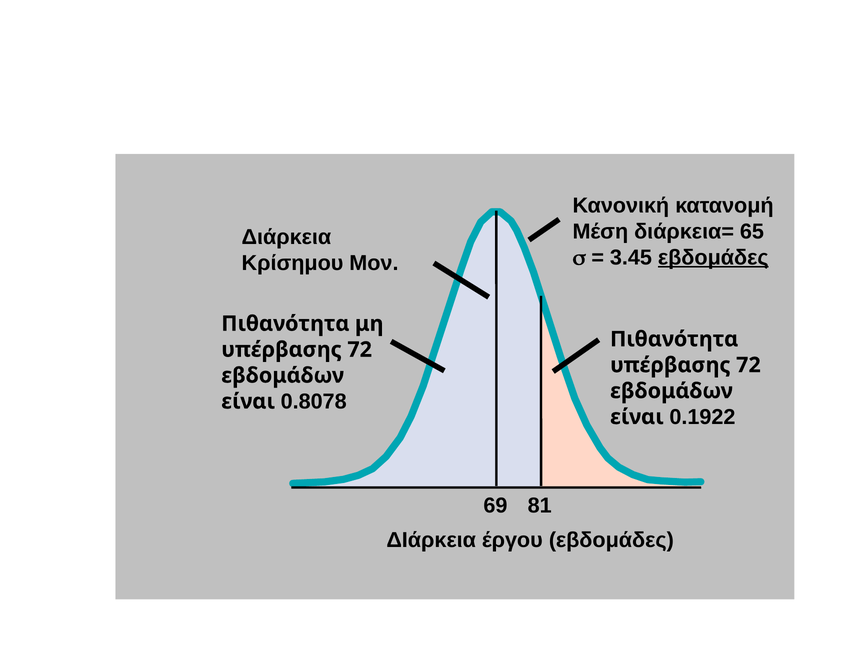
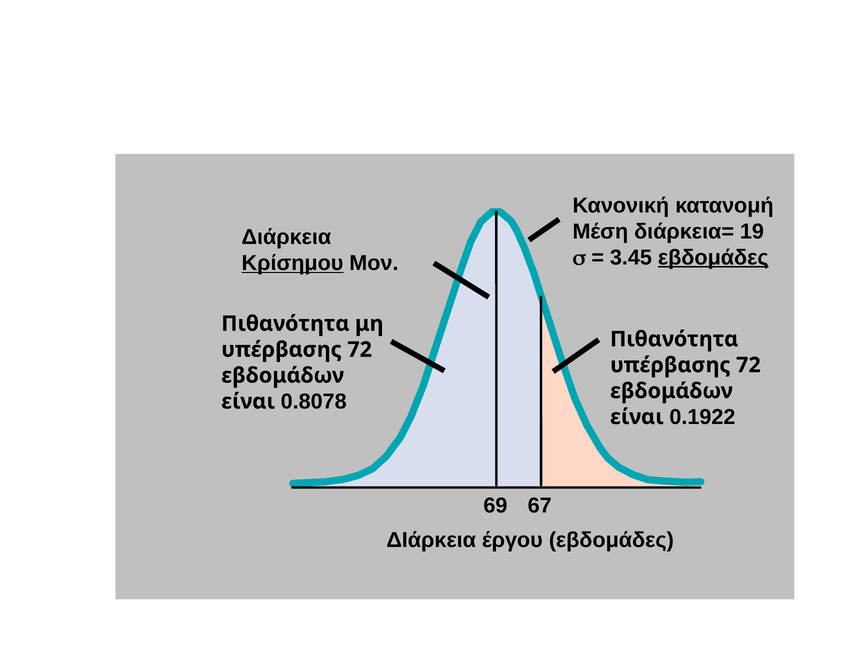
65: 65 -> 19
Κρίσημου underline: none -> present
81: 81 -> 67
